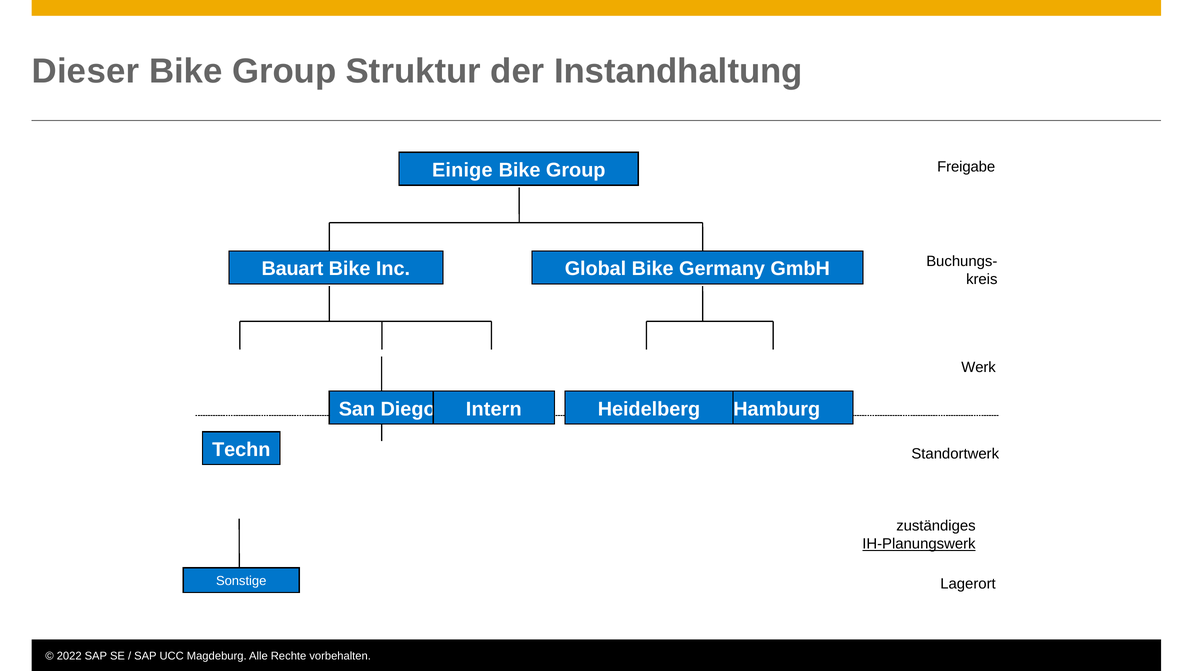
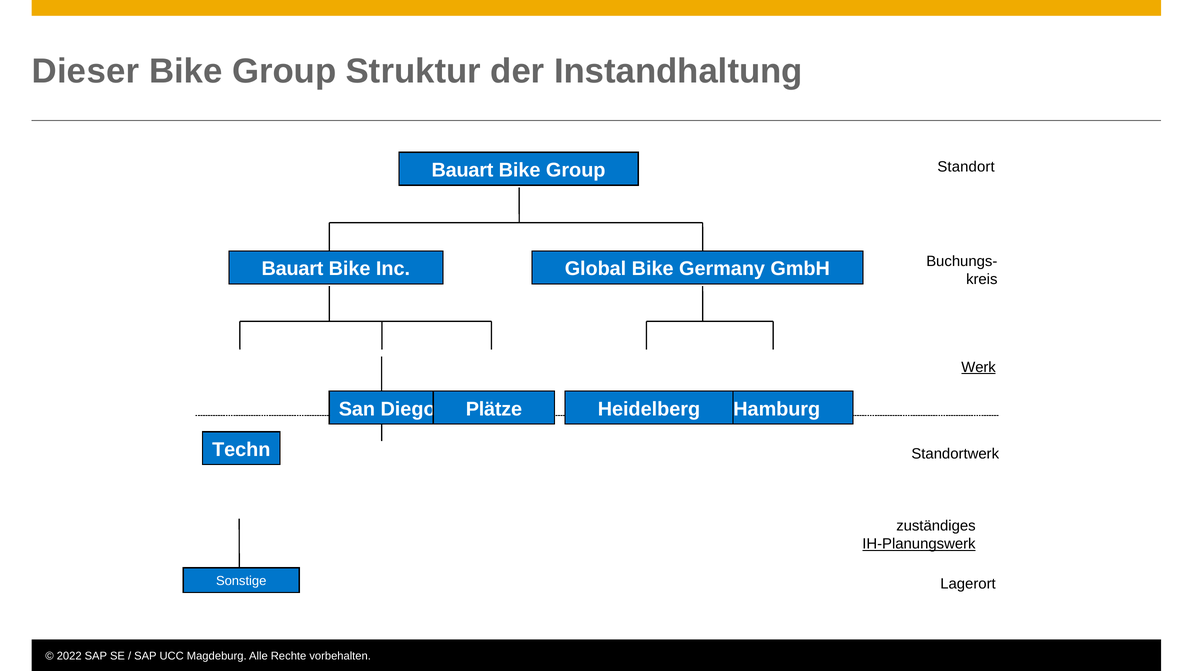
Freigabe: Freigabe -> Standort
Einige at (462, 170): Einige -> Bauart
Werk underline: none -> present
Intern: Intern -> Plätze
